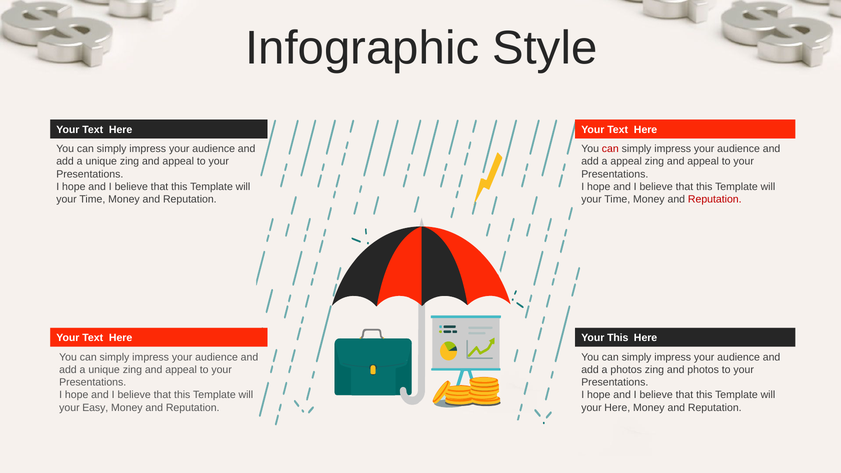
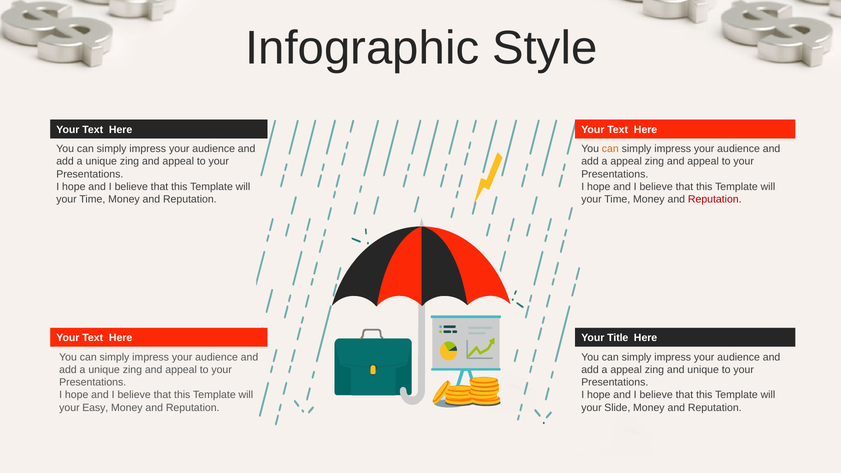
can at (610, 149) colour: red -> orange
Your This: This -> Title
photos at (626, 370): photos -> appeal
and photos: photos -> unique
your Here: Here -> Slide
